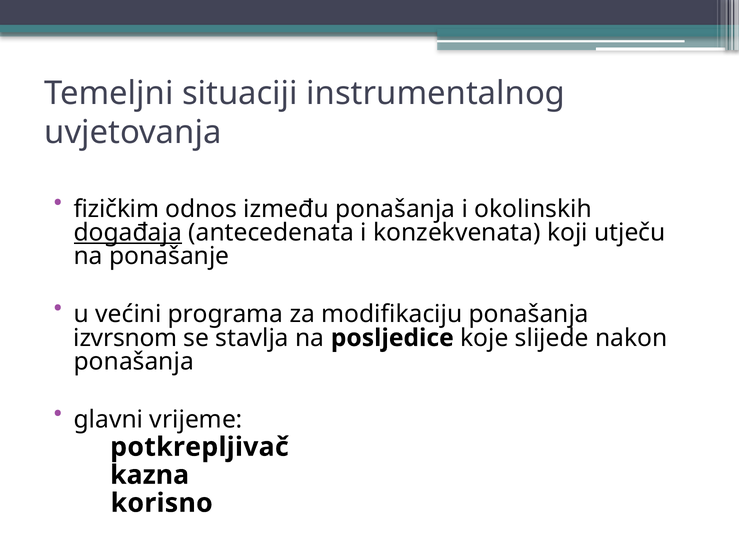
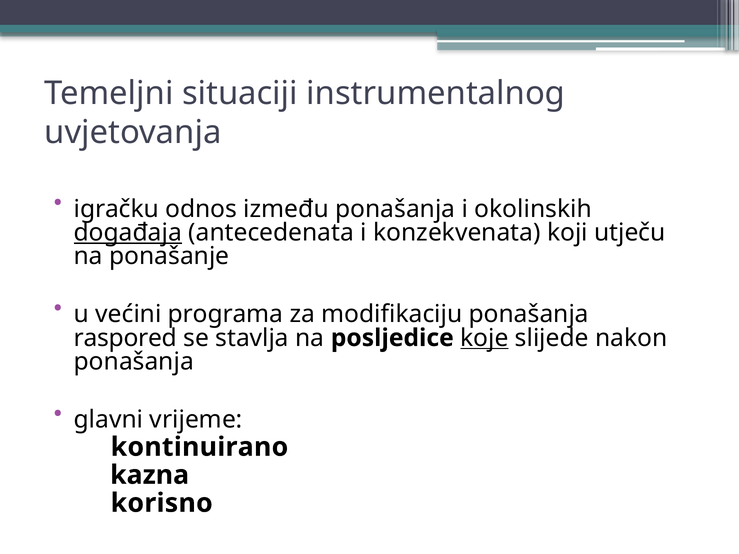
fizičkim: fizičkim -> igračku
izvrsnom: izvrsnom -> raspored
koje underline: none -> present
potkrepljivač: potkrepljivač -> kontinuirano
